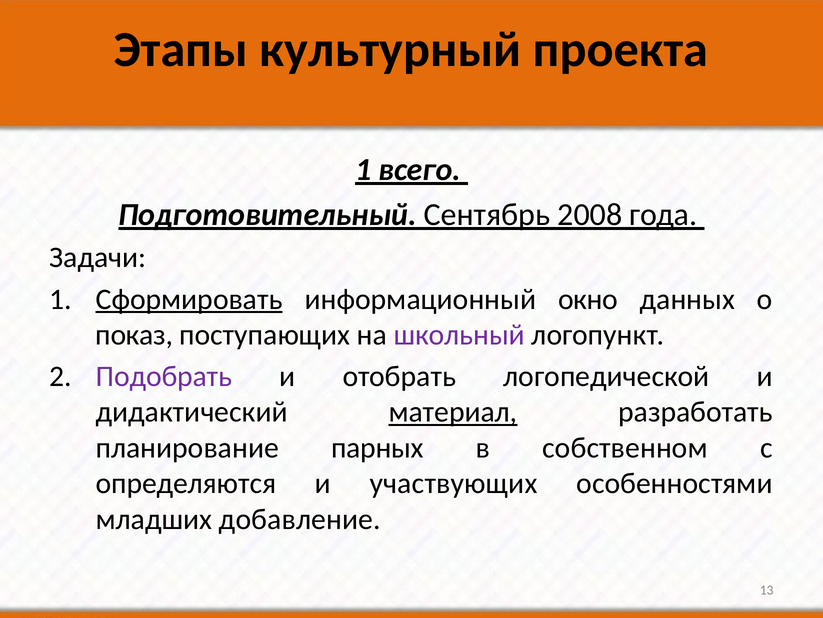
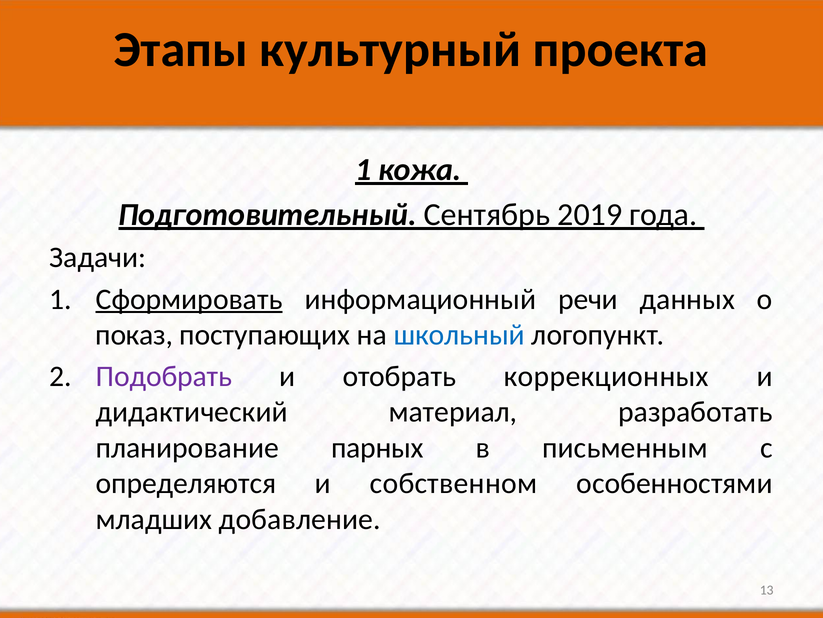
всего: всего -> кожа
2008: 2008 -> 2019
окно: окно -> речи
школьный colour: purple -> blue
логопедической: логопедической -> коррекционных
материал underline: present -> none
собственном: собственном -> письменным
участвующих: участвующих -> собственном
